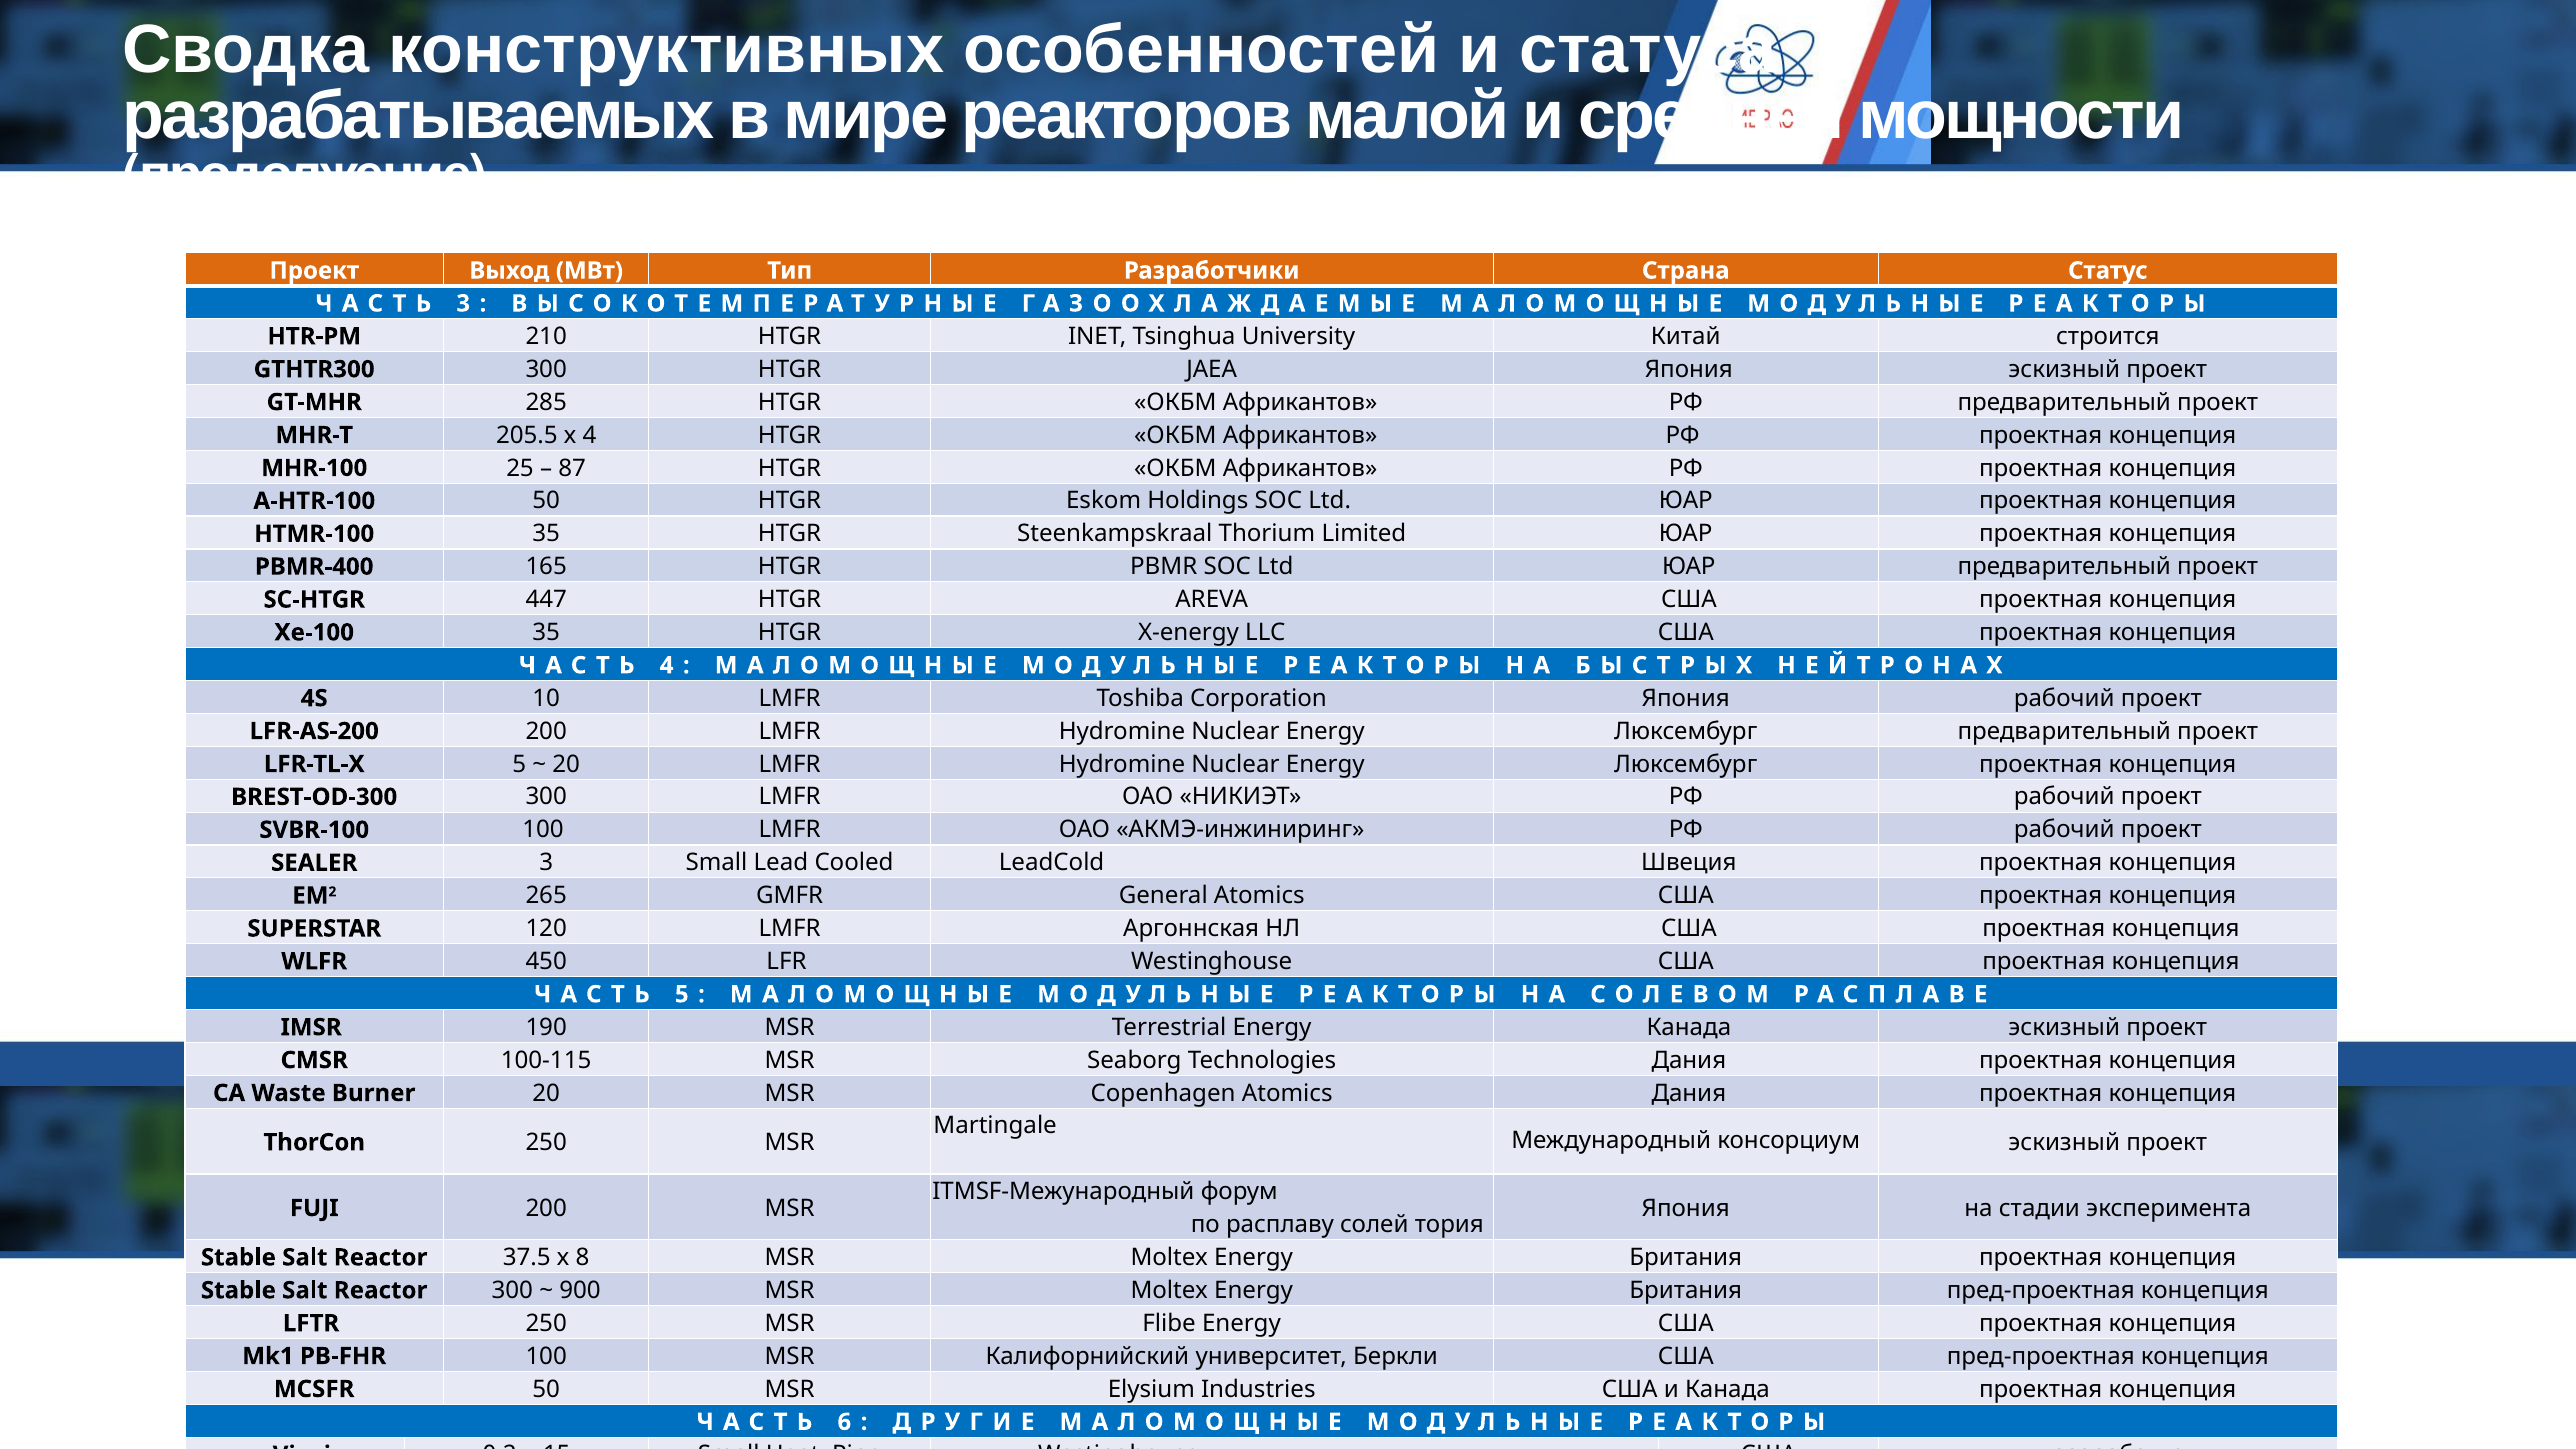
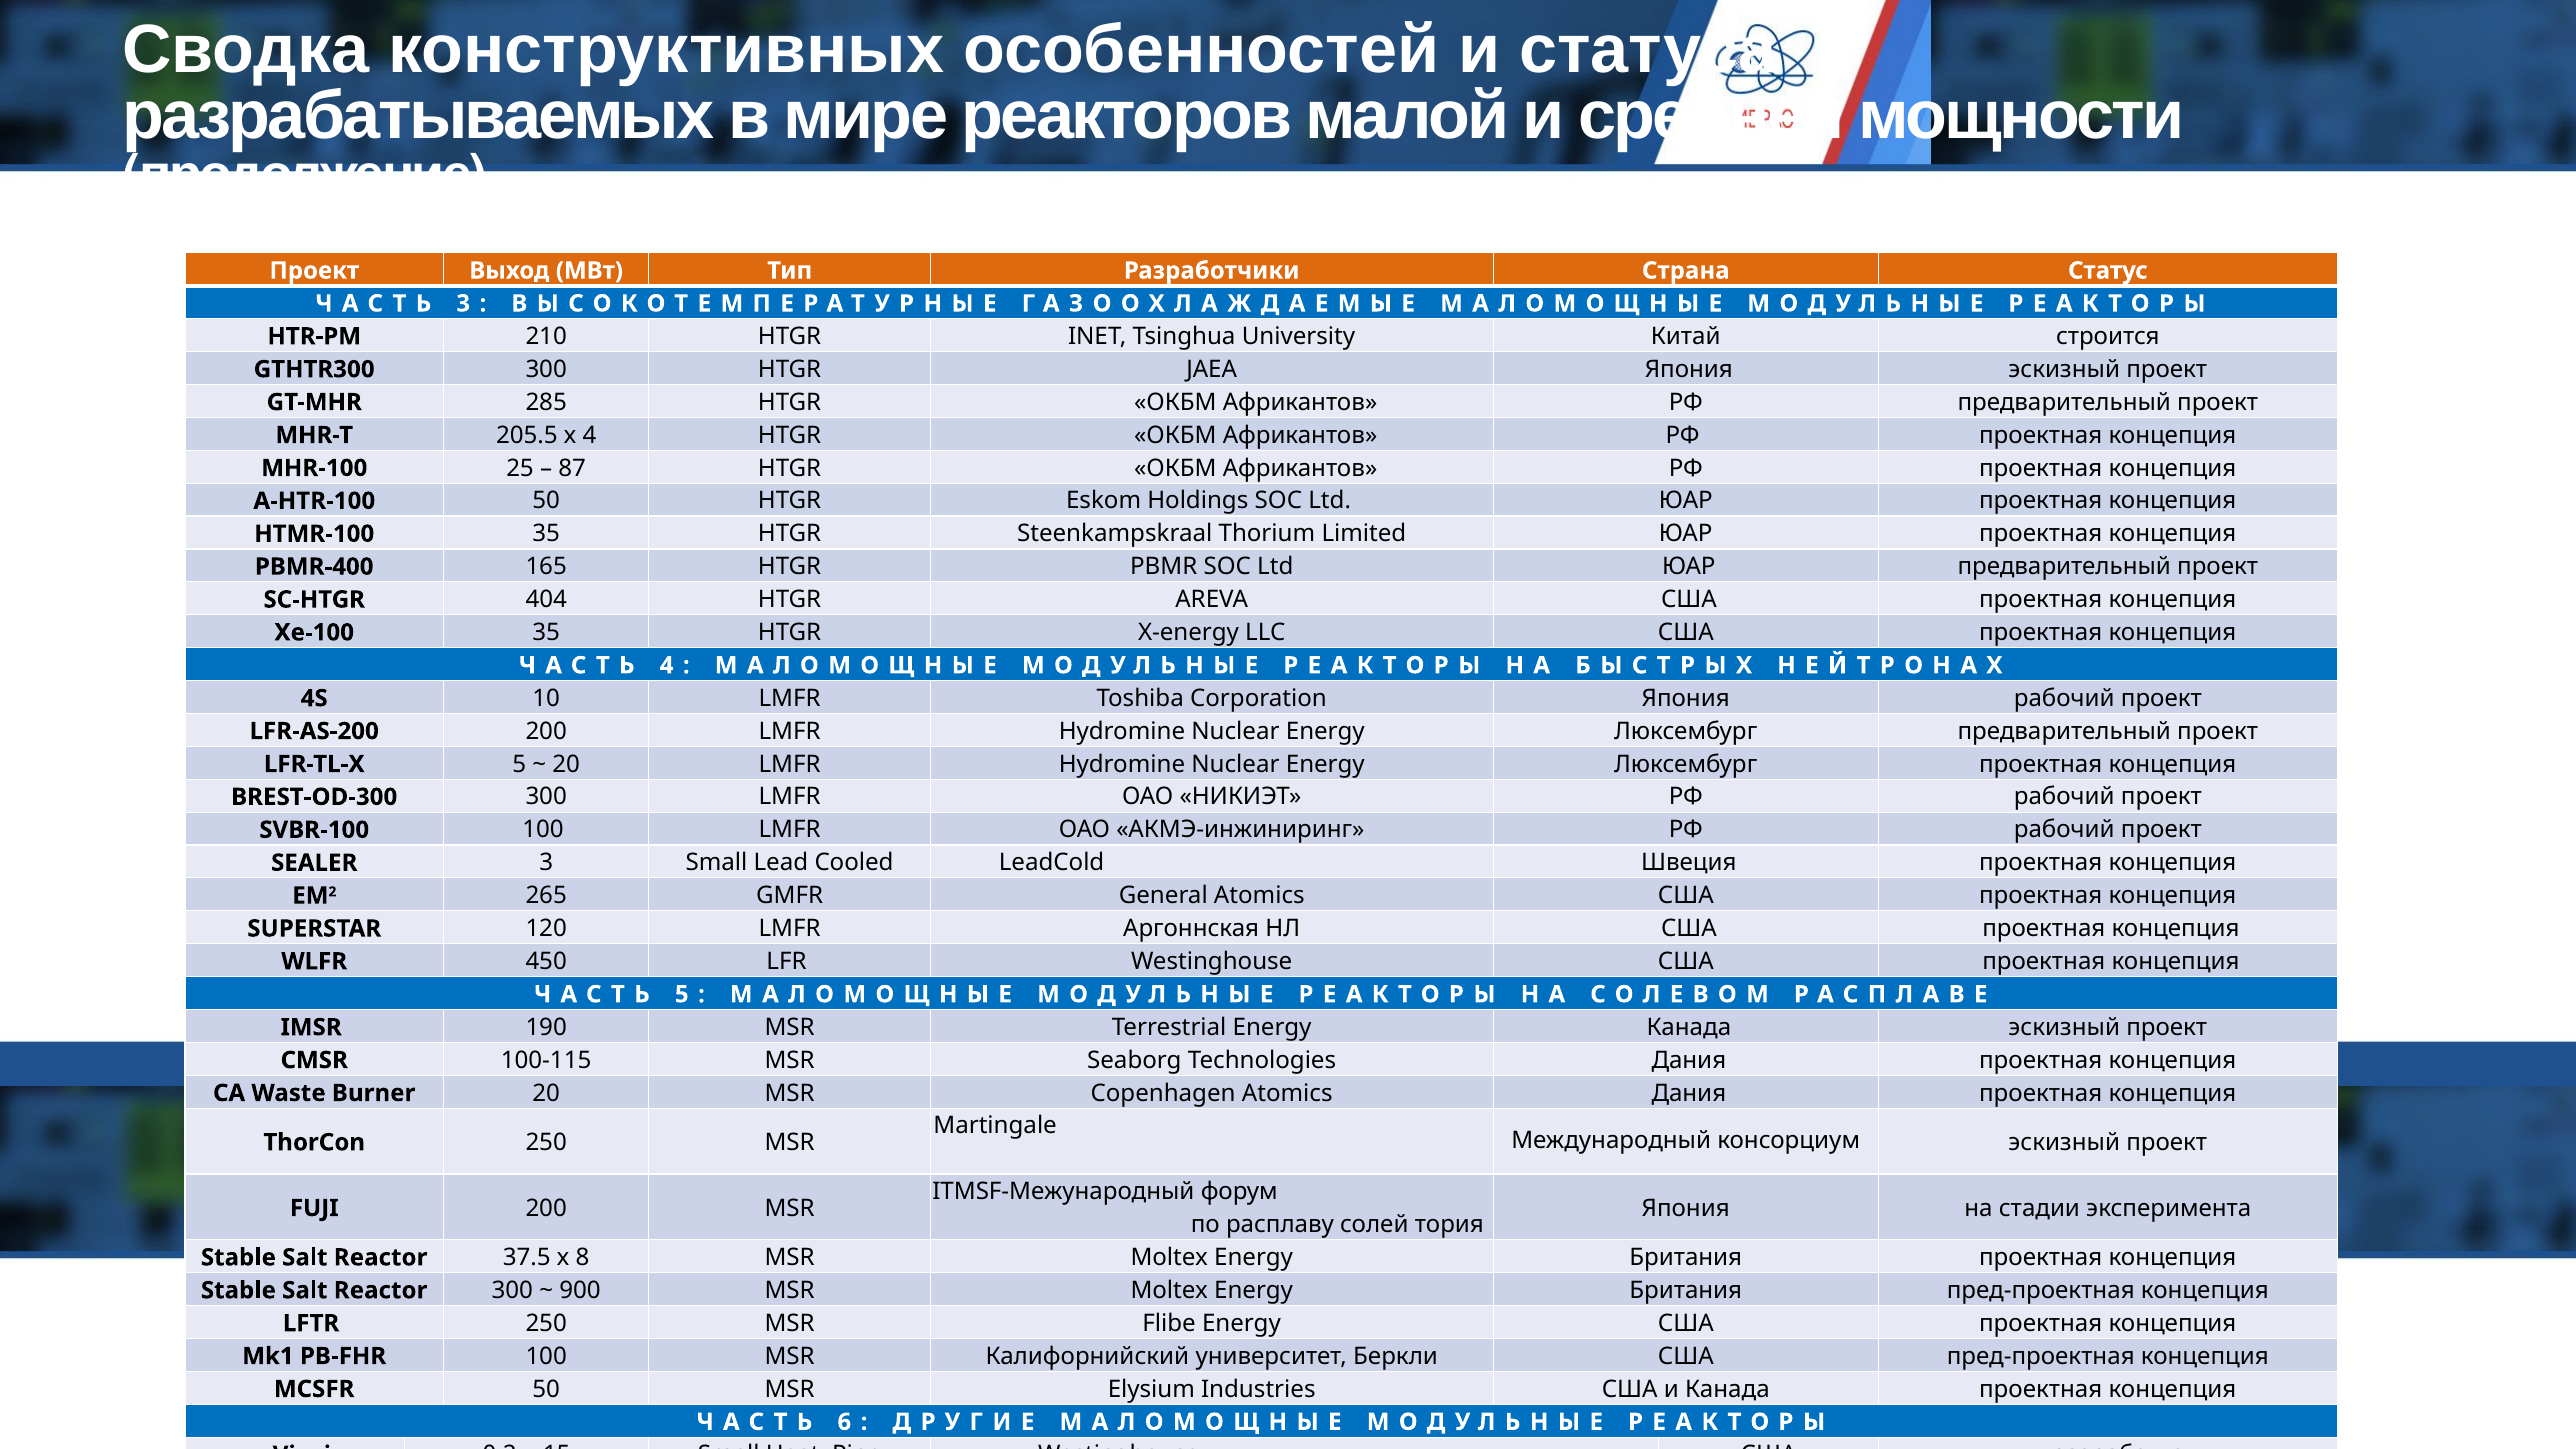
447: 447 -> 404
